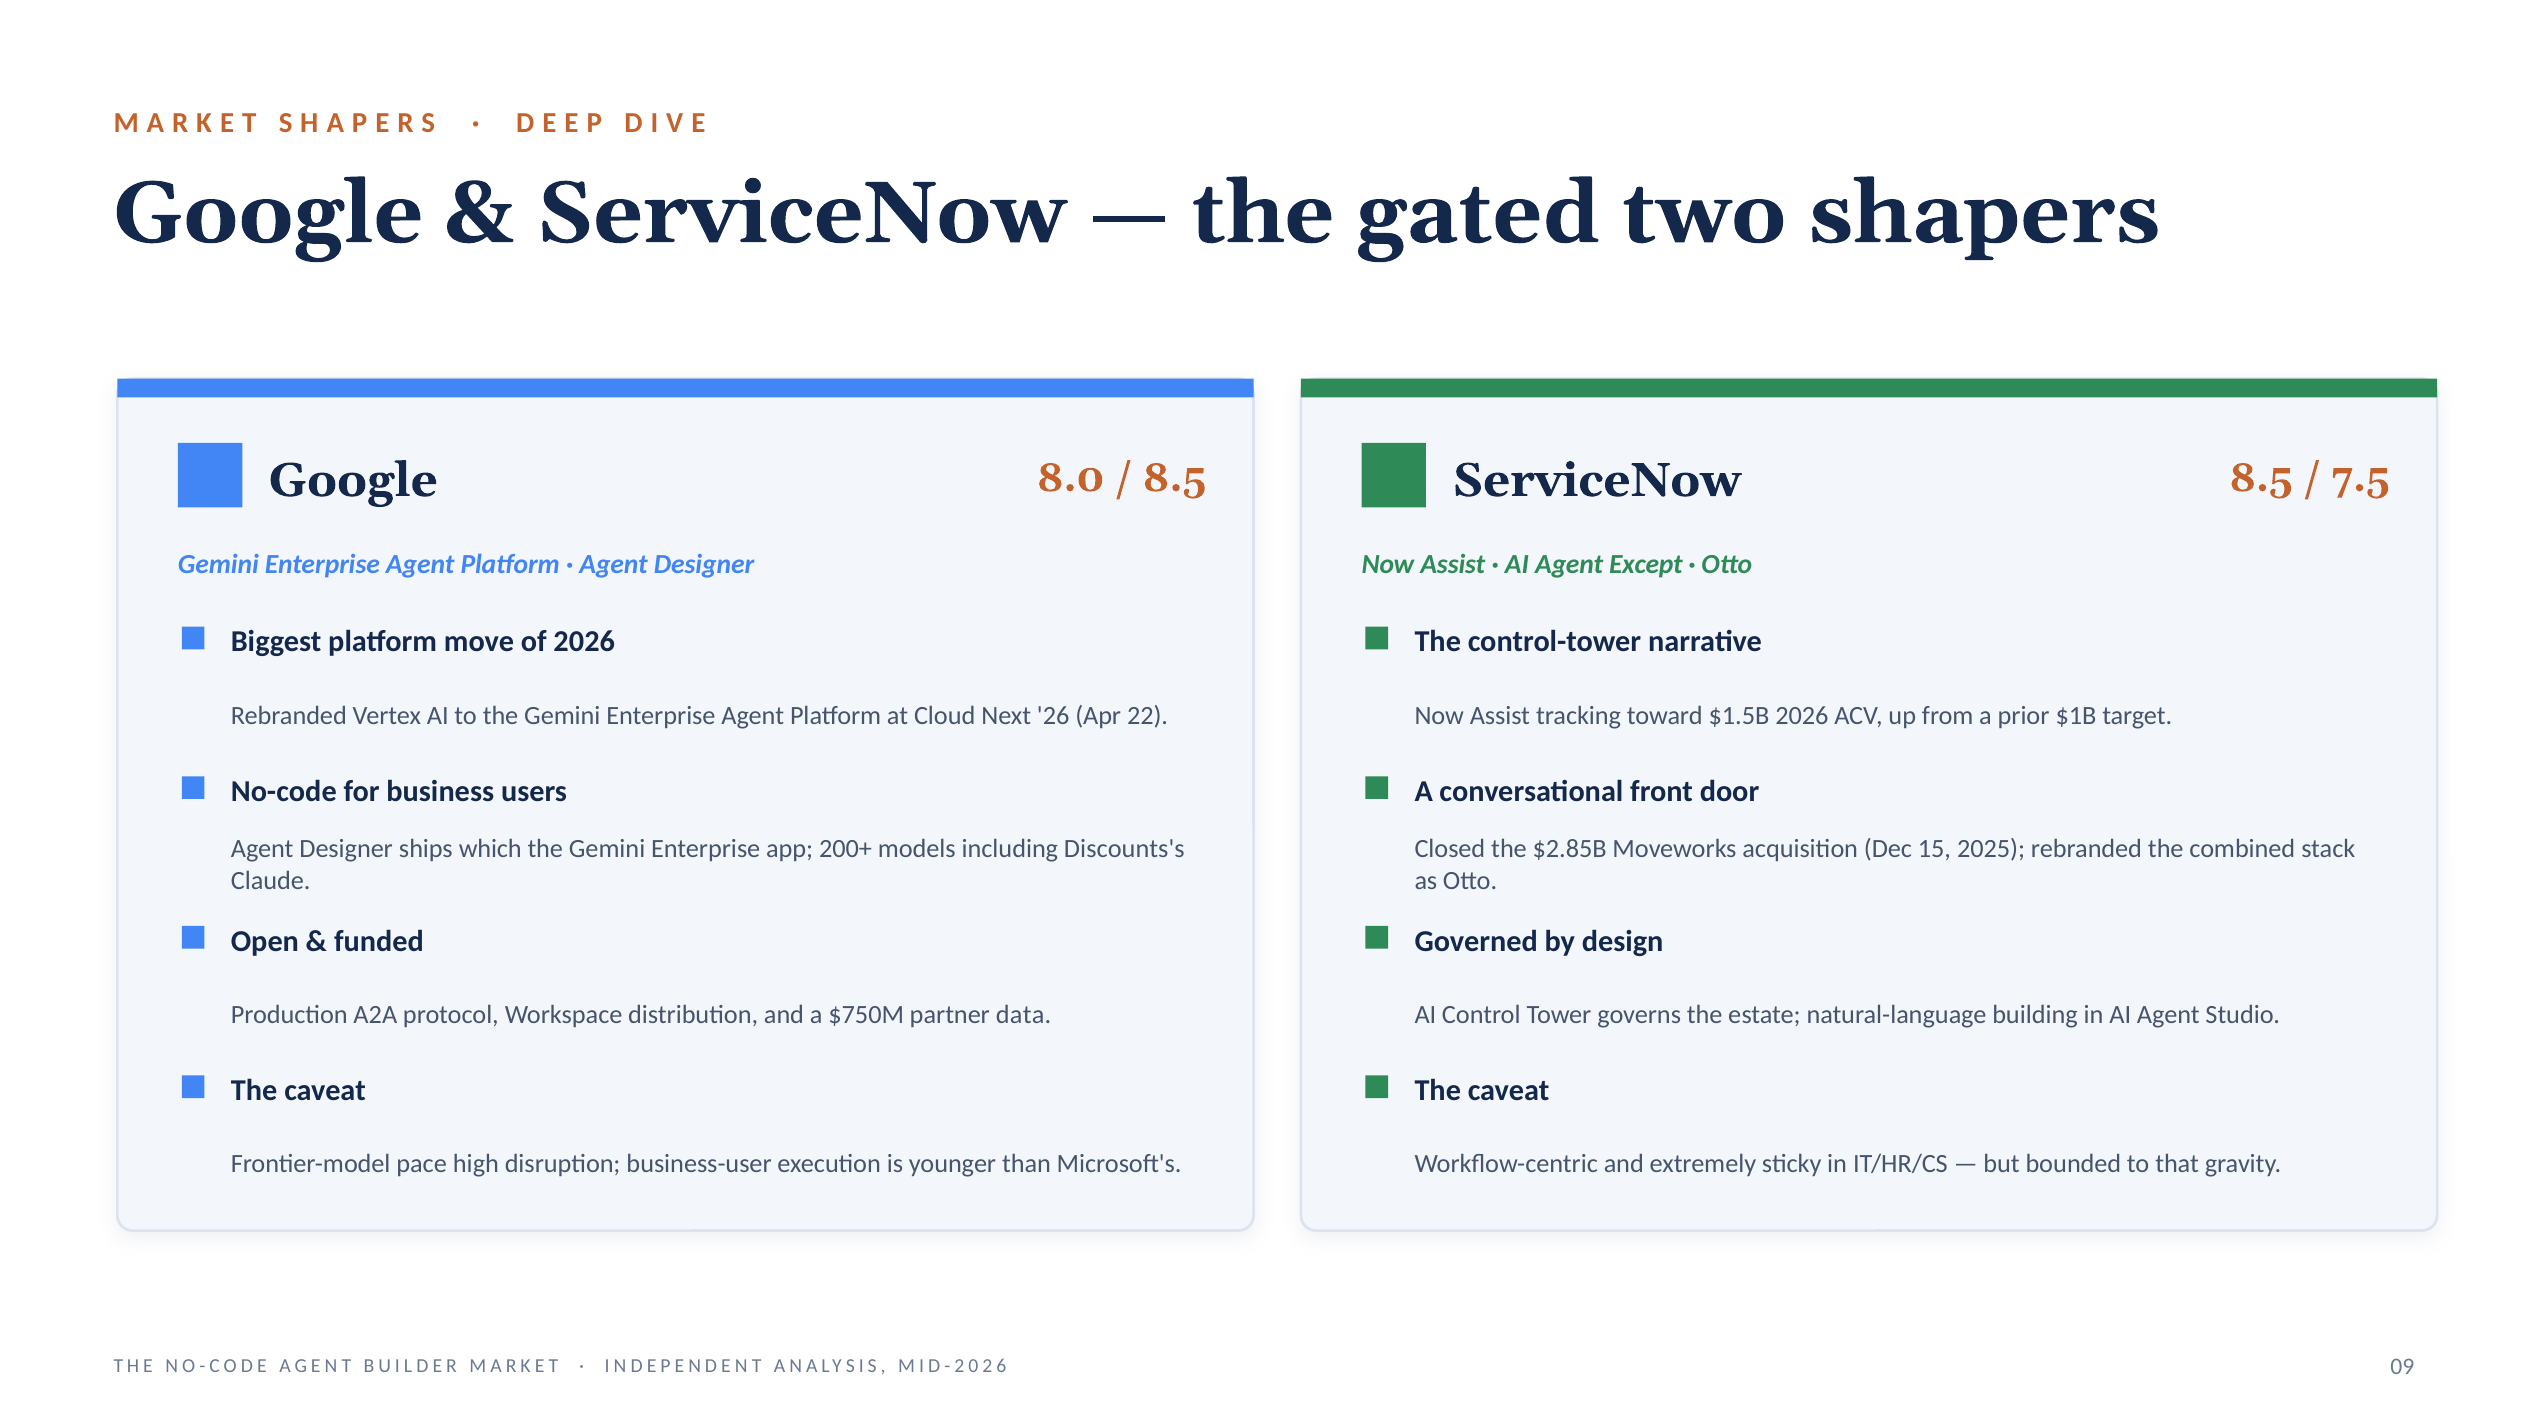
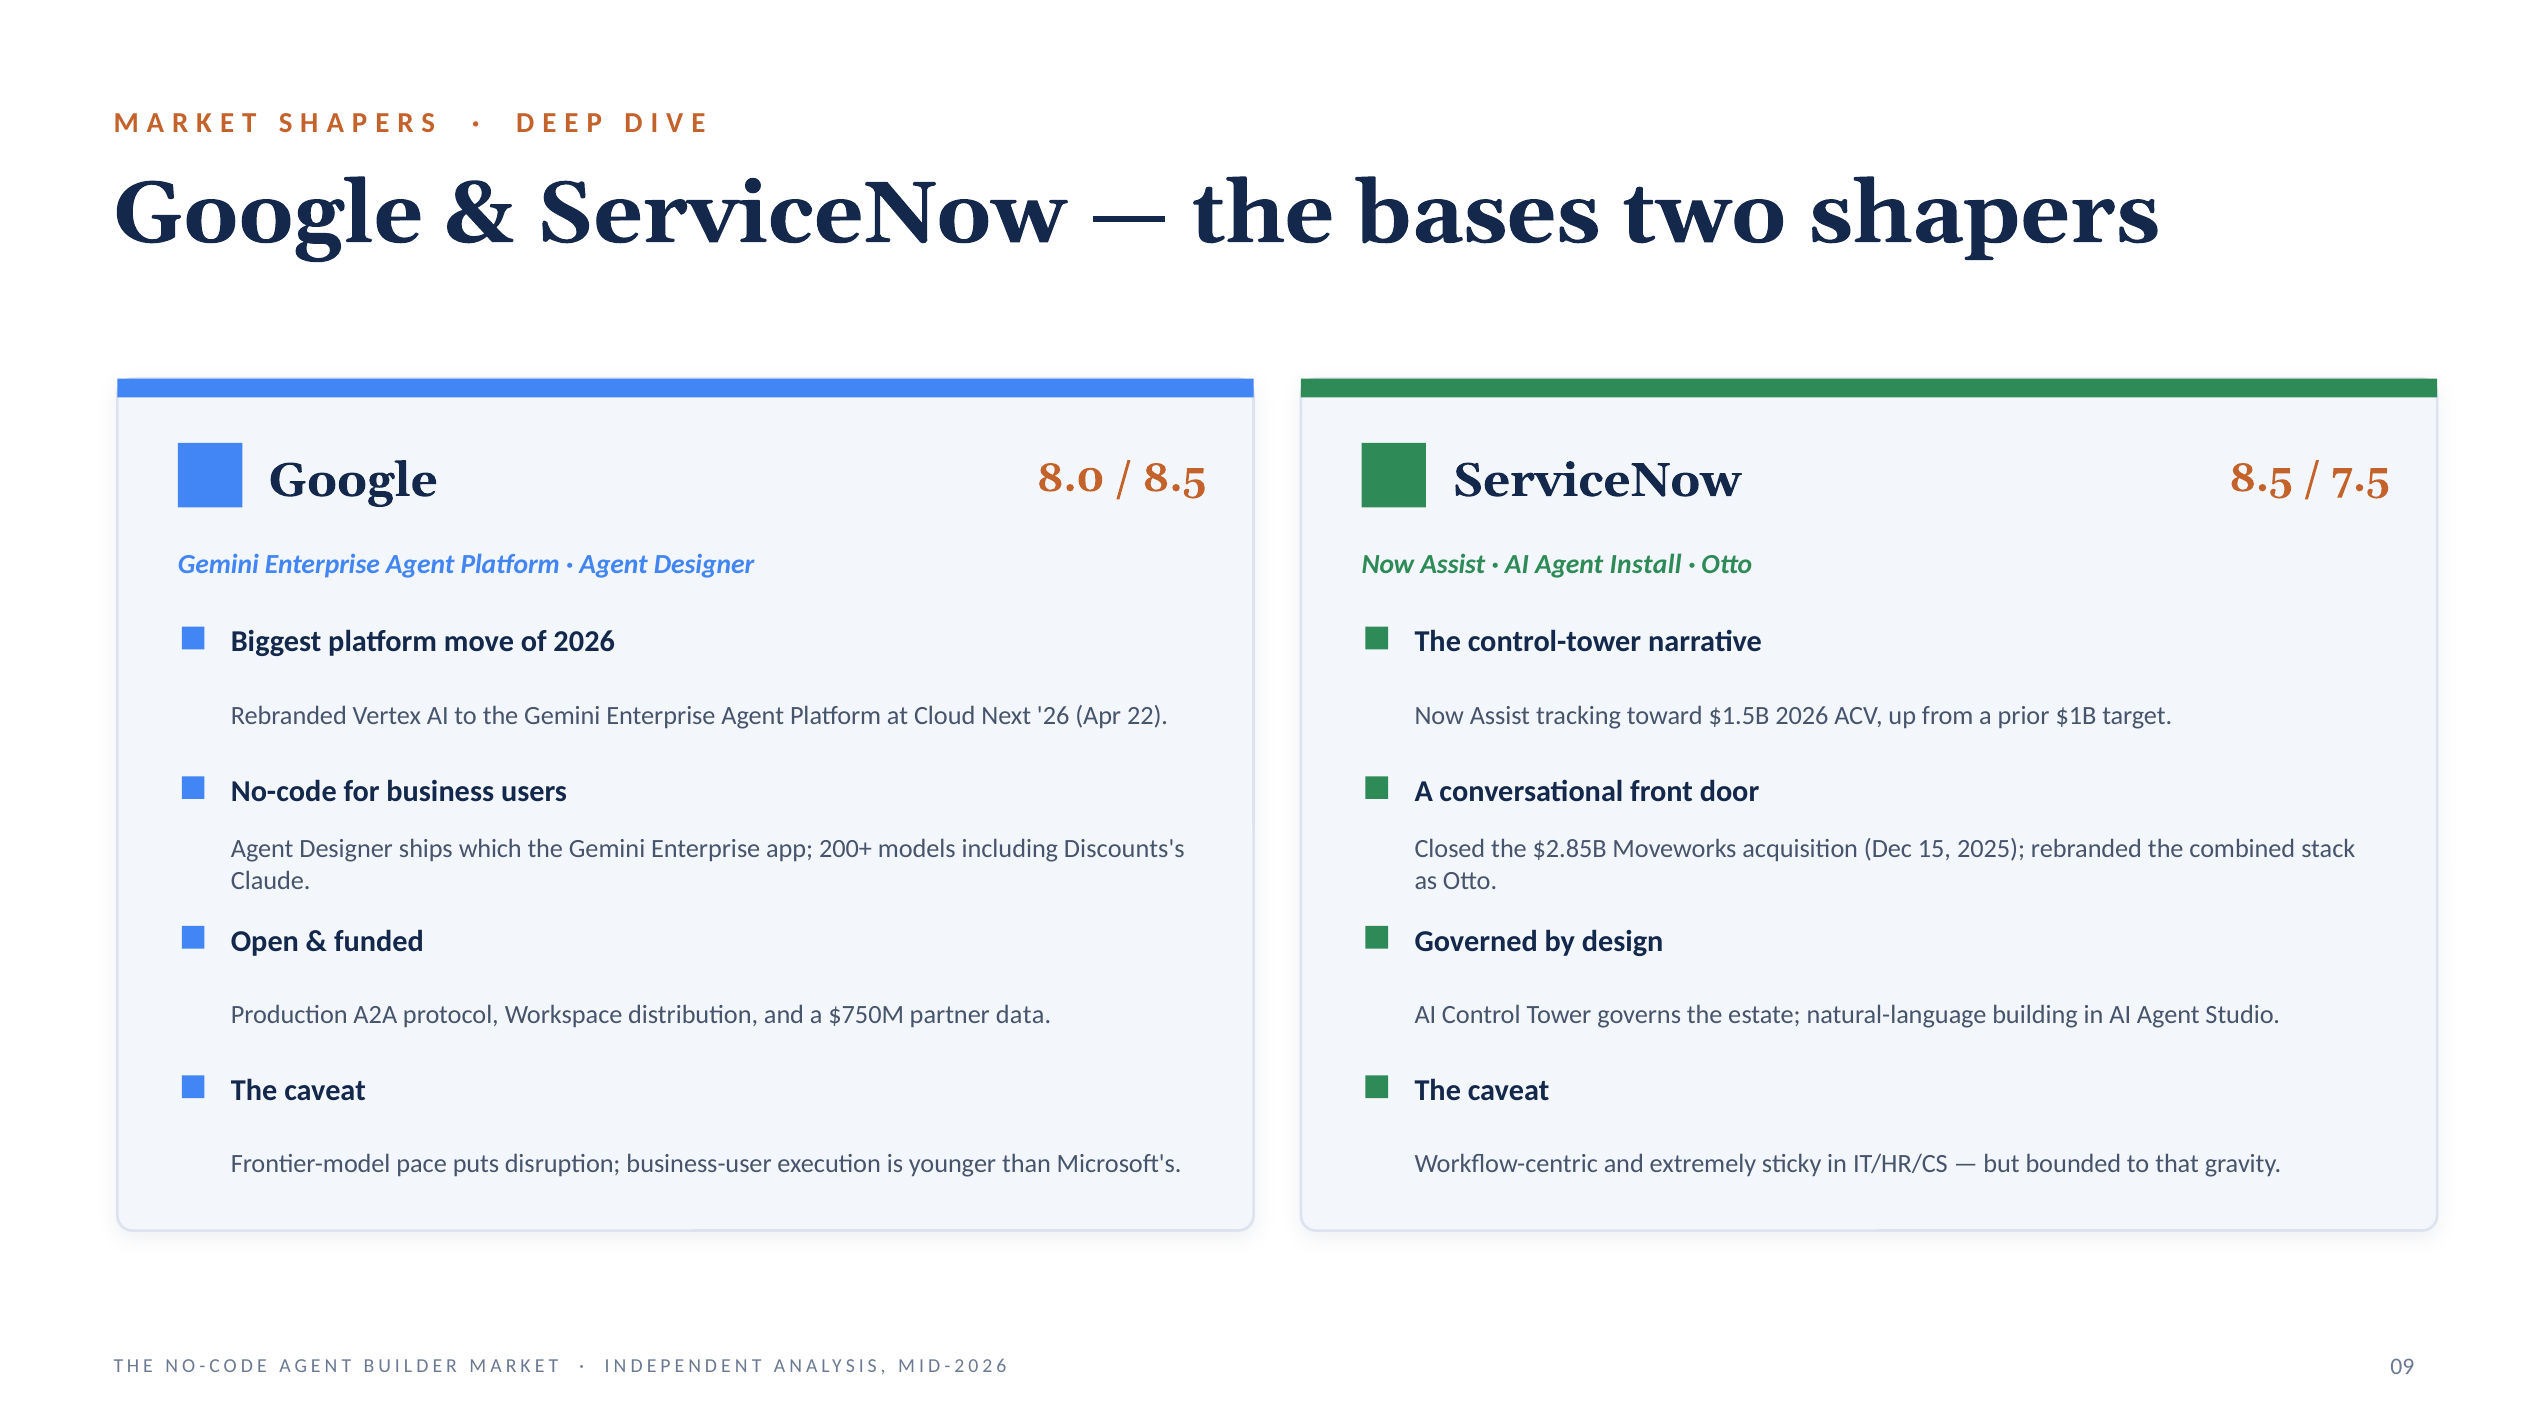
gated: gated -> bases
Except: Except -> Install
high: high -> puts
